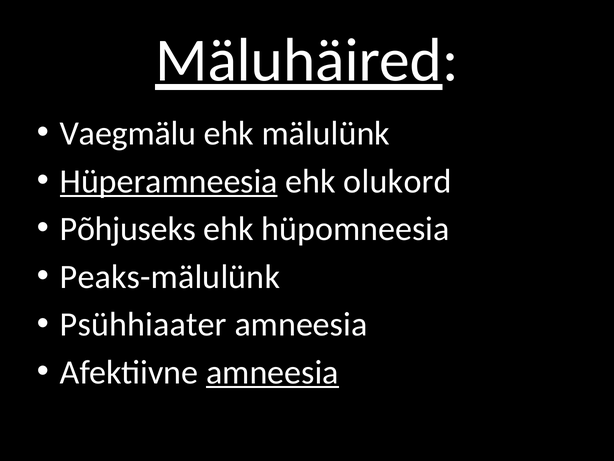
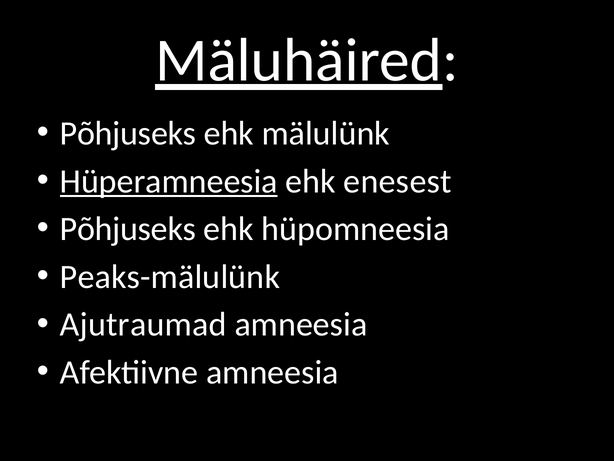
Vaegmälu at (128, 133): Vaegmälu -> Põhjuseks
olukord: olukord -> enesest
Psühhiaater: Psühhiaater -> Ajutraumad
amneesia at (272, 372) underline: present -> none
